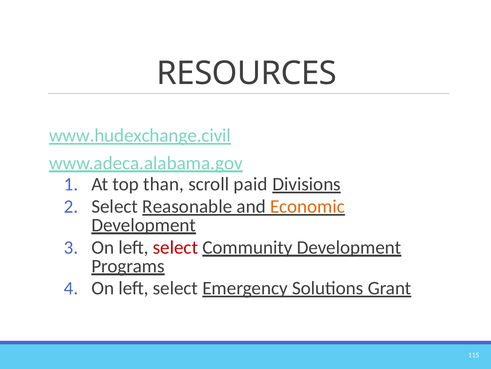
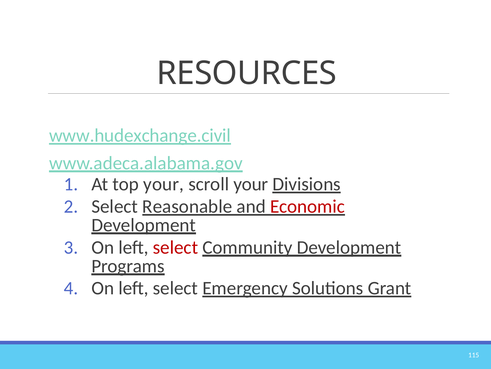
top than: than -> your
scroll paid: paid -> your
Economic colour: orange -> red
